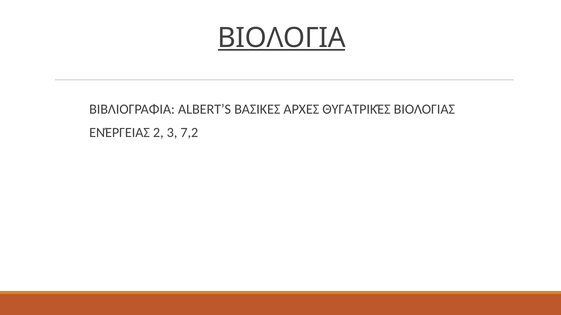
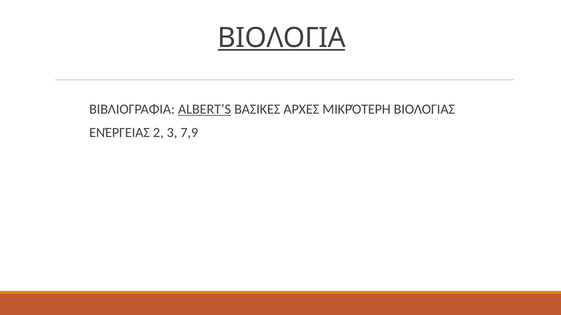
ALBERT’S underline: none -> present
ΘΥΓΑΤΡΙΚΈΣ: ΘΥΓΑΤΡΙΚΈΣ -> ΜΙΚΡΌΤΕΡΗ
7,2: 7,2 -> 7,9
